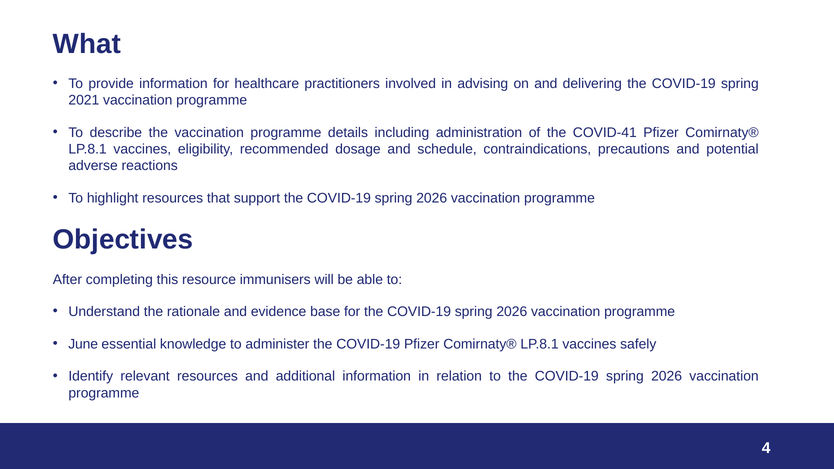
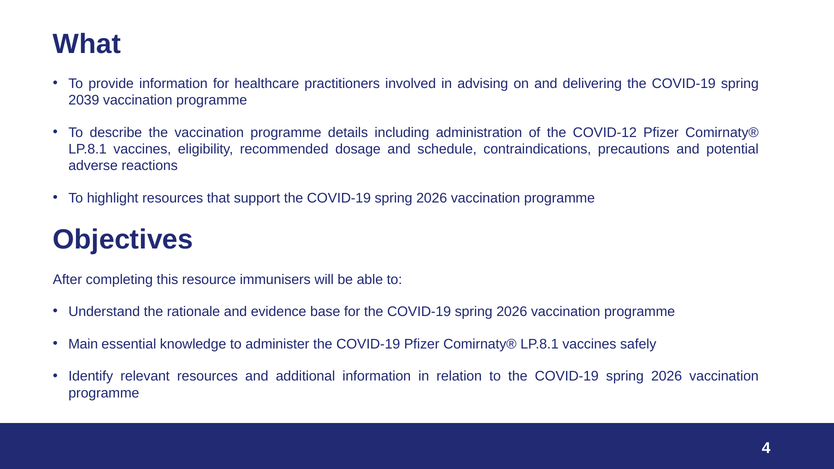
2021: 2021 -> 2039
COVID-41: COVID-41 -> COVID-12
June: June -> Main
